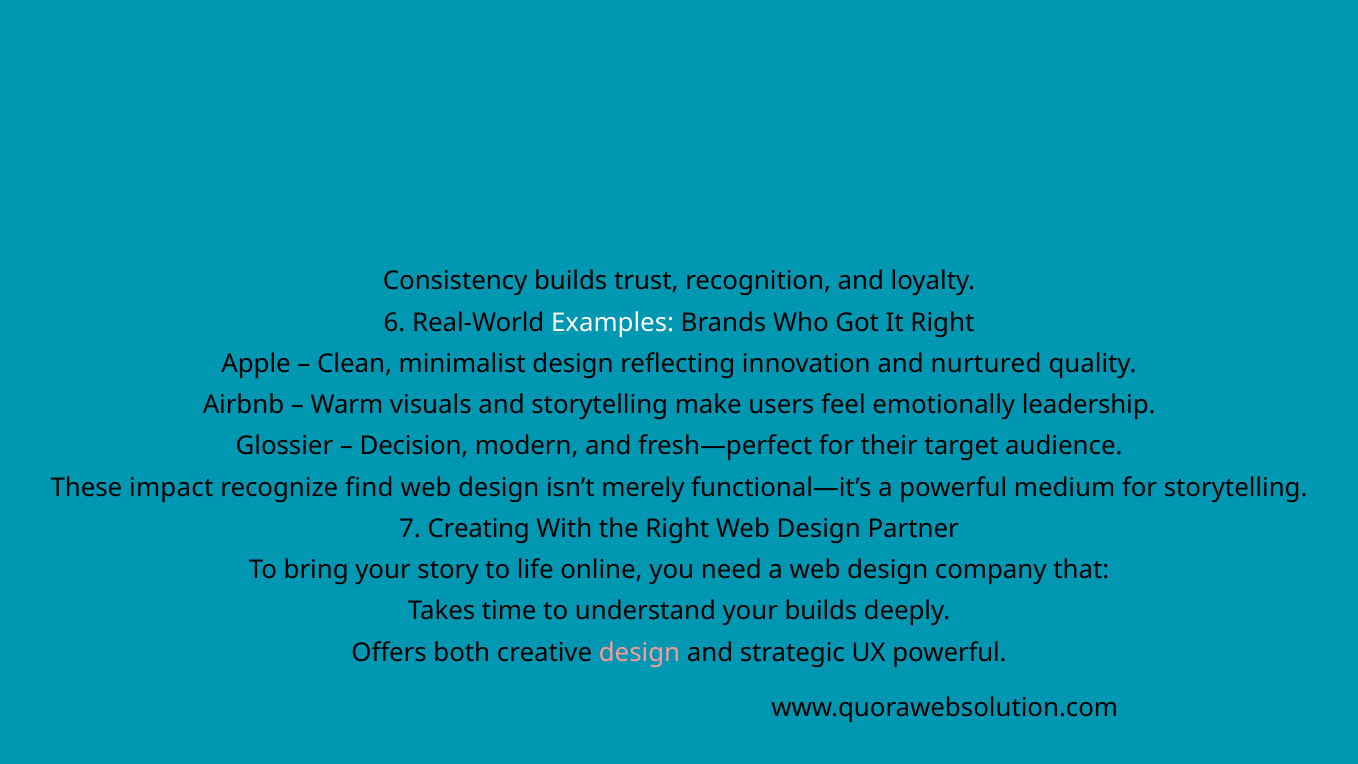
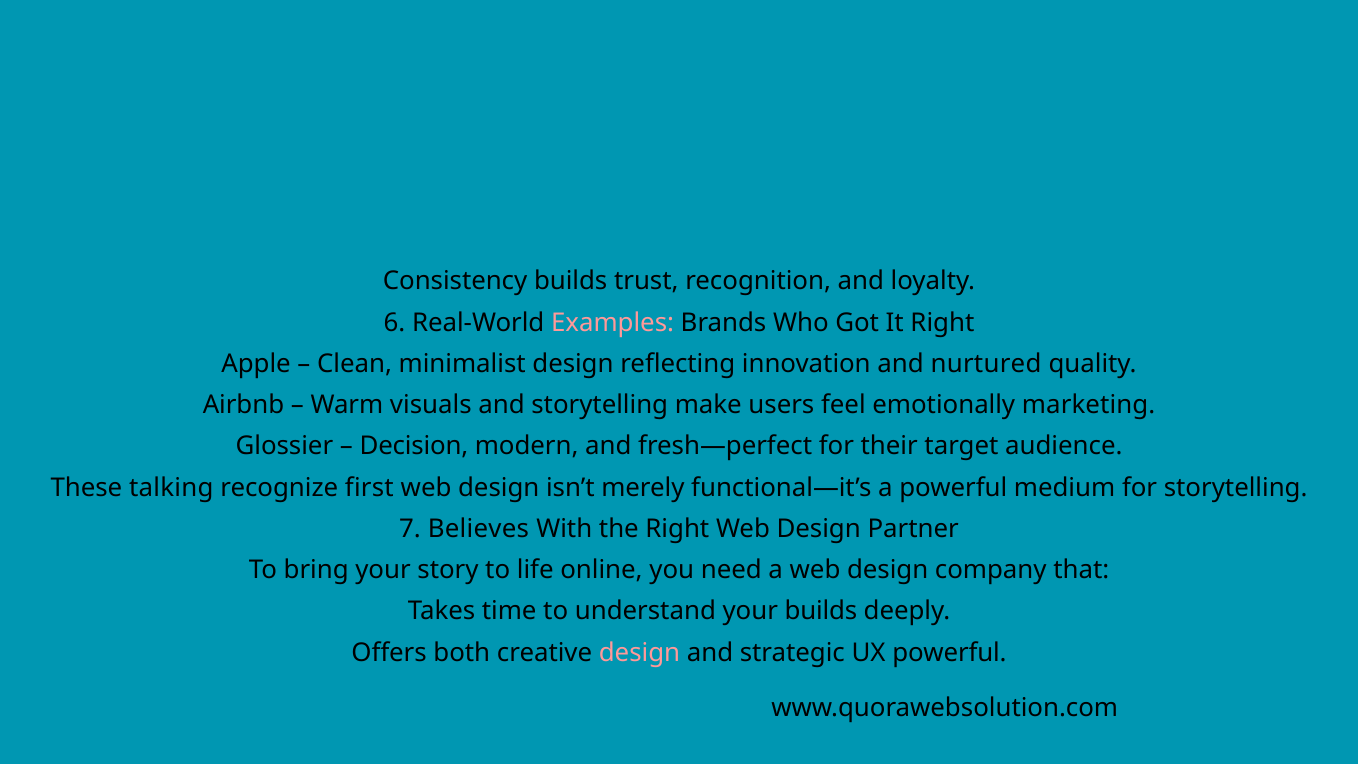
Examples colour: white -> pink
leadership: leadership -> marketing
impact: impact -> talking
find: find -> first
Creating: Creating -> Believes
